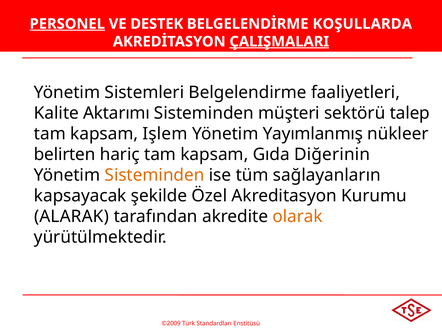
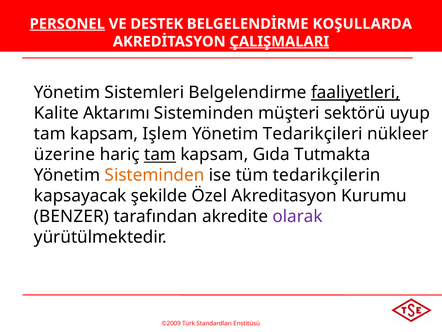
faaliyetleri underline: none -> present
talep: talep -> uyup
Yayımlanmış: Yayımlanmış -> Tedarikçileri
belirten: belirten -> üzerine
tam at (160, 154) underline: none -> present
Diğerinin: Diğerinin -> Tutmakta
sağlayanların: sağlayanların -> tedarikçilerin
ALARAK: ALARAK -> BENZER
olarak colour: orange -> purple
